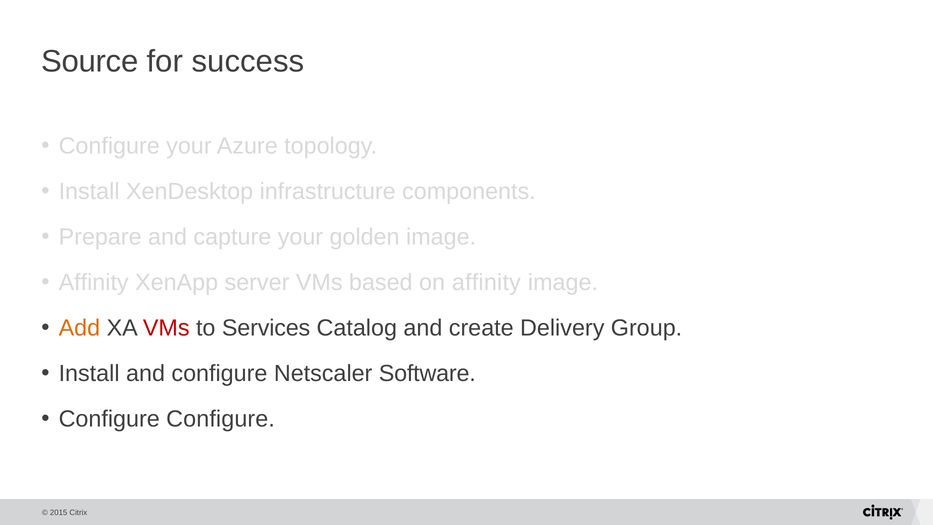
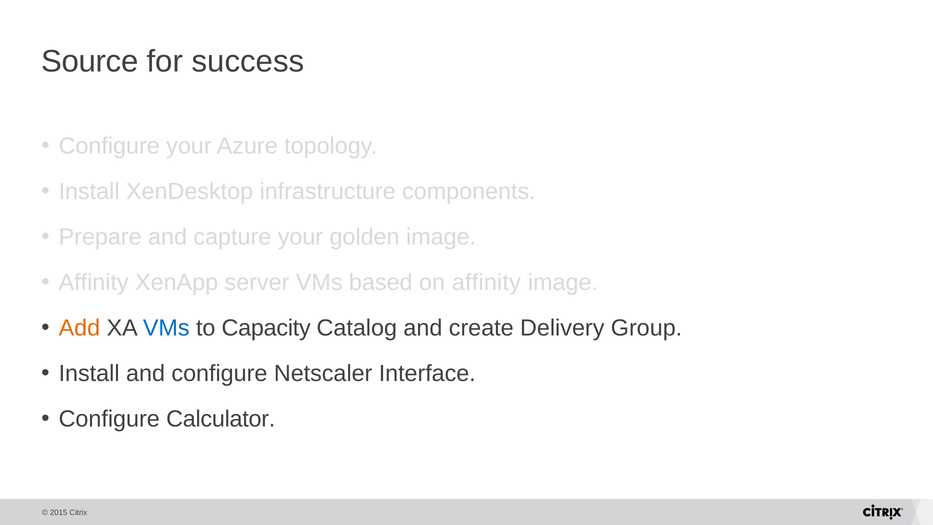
VMs at (166, 328) colour: red -> blue
Services: Services -> Capacity
Software: Software -> Interface
Configure Configure: Configure -> Calculator
